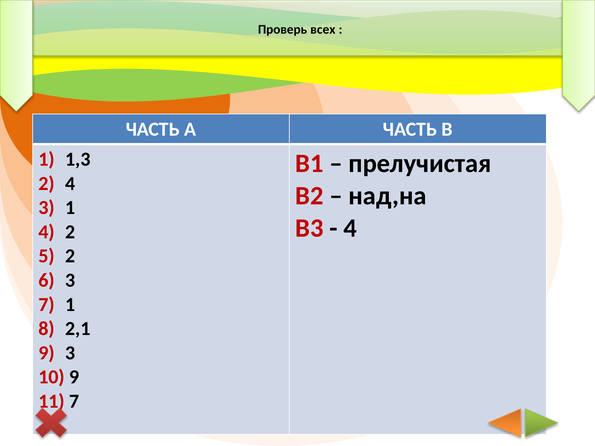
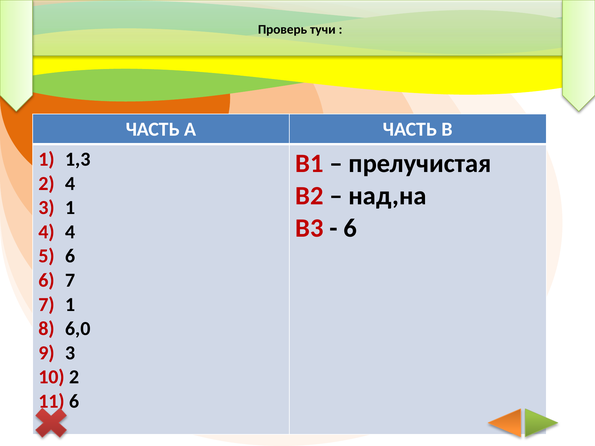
всех: всех -> тучи
4 at (350, 228): 4 -> 6
4 2: 2 -> 4
2 at (70, 256): 2 -> 6
3 at (70, 280): 3 -> 7
2,1: 2,1 -> 6,0
9 at (74, 377): 9 -> 2
7 at (74, 401): 7 -> 6
